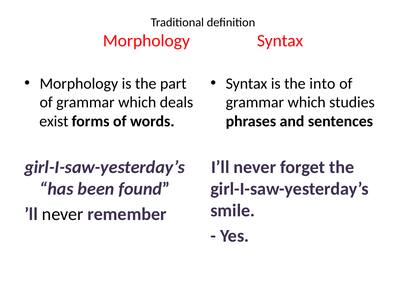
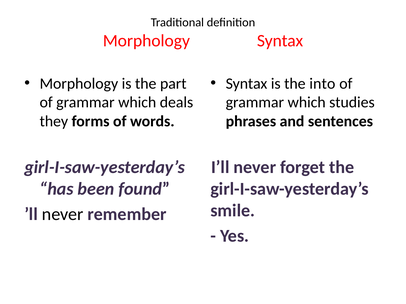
exist: exist -> they
